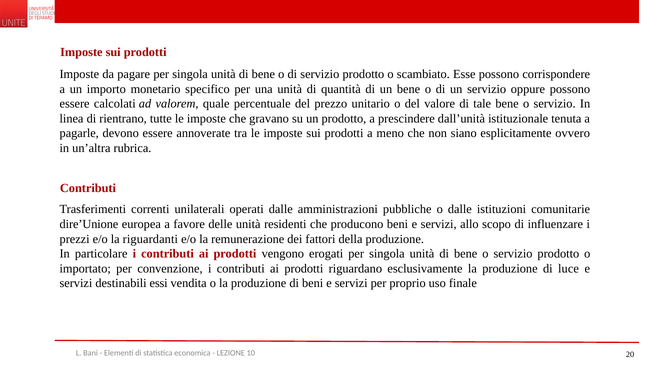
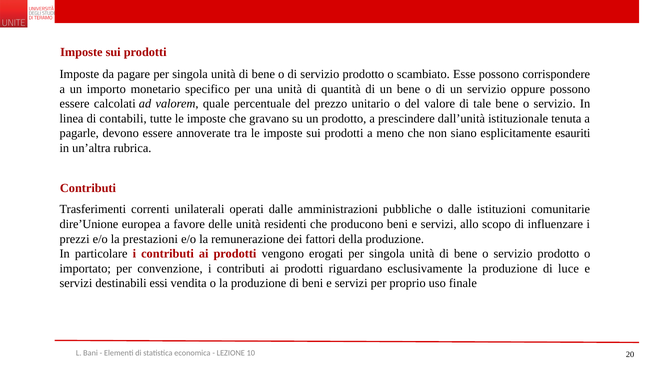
rientrano: rientrano -> contabili
ovvero: ovvero -> esauriti
riguardanti: riguardanti -> prestazioni
